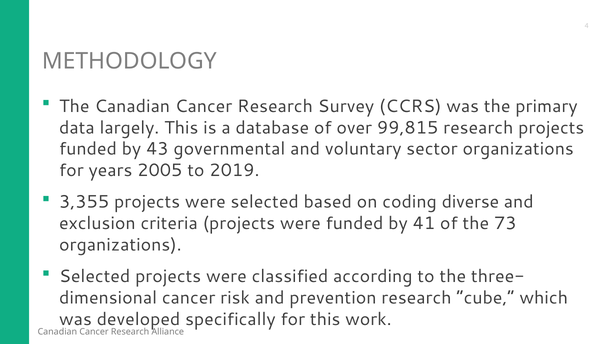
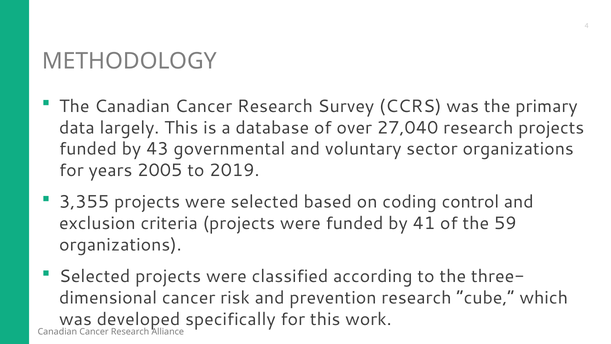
99,815: 99,815 -> 27,040
diverse: diverse -> control
73: 73 -> 59
